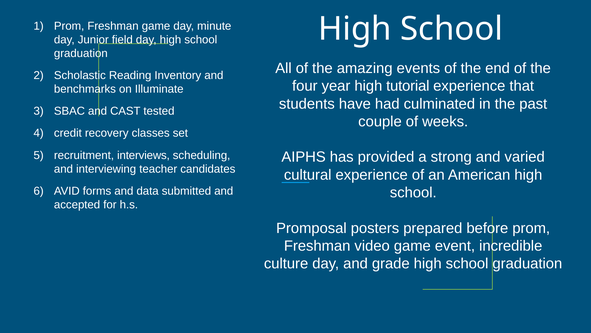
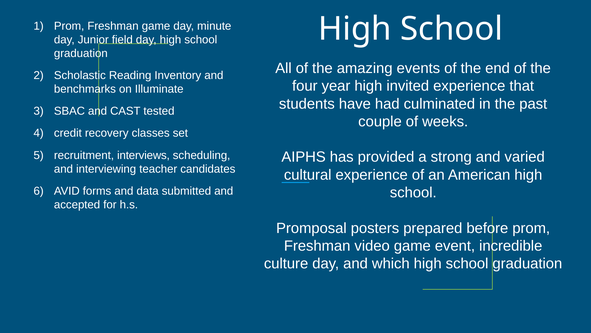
tutorial: tutorial -> invited
grade: grade -> which
